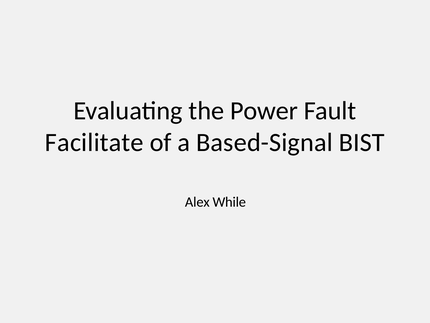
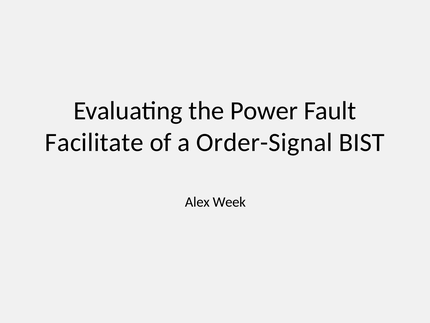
Based-Signal: Based-Signal -> Order-Signal
While: While -> Week
